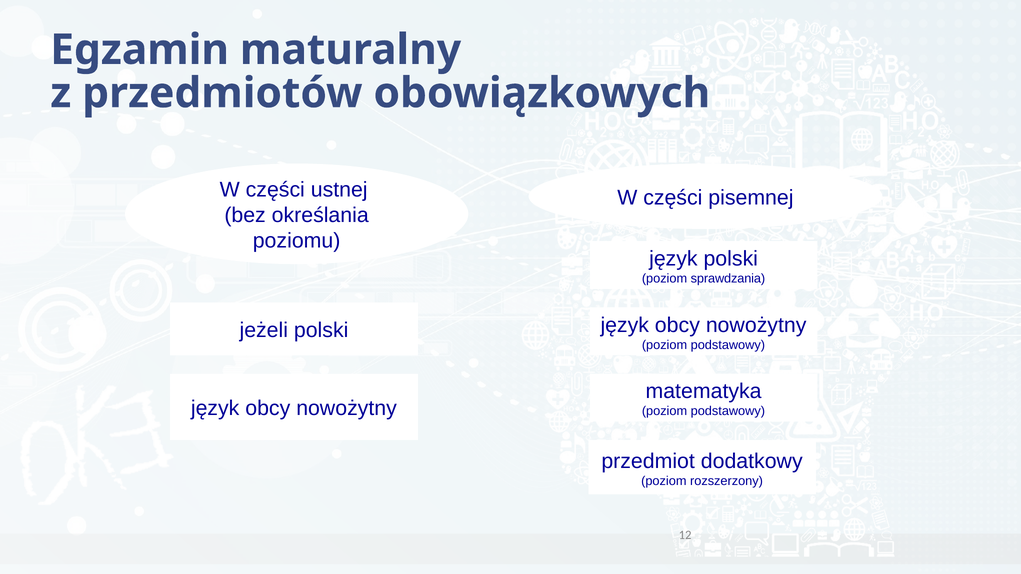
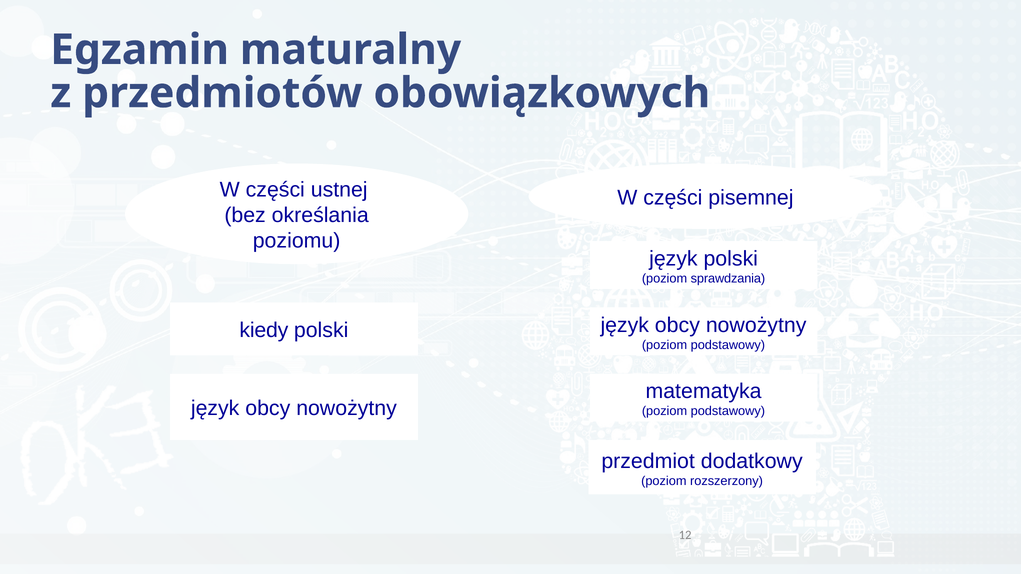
jeżeli: jeżeli -> kiedy
